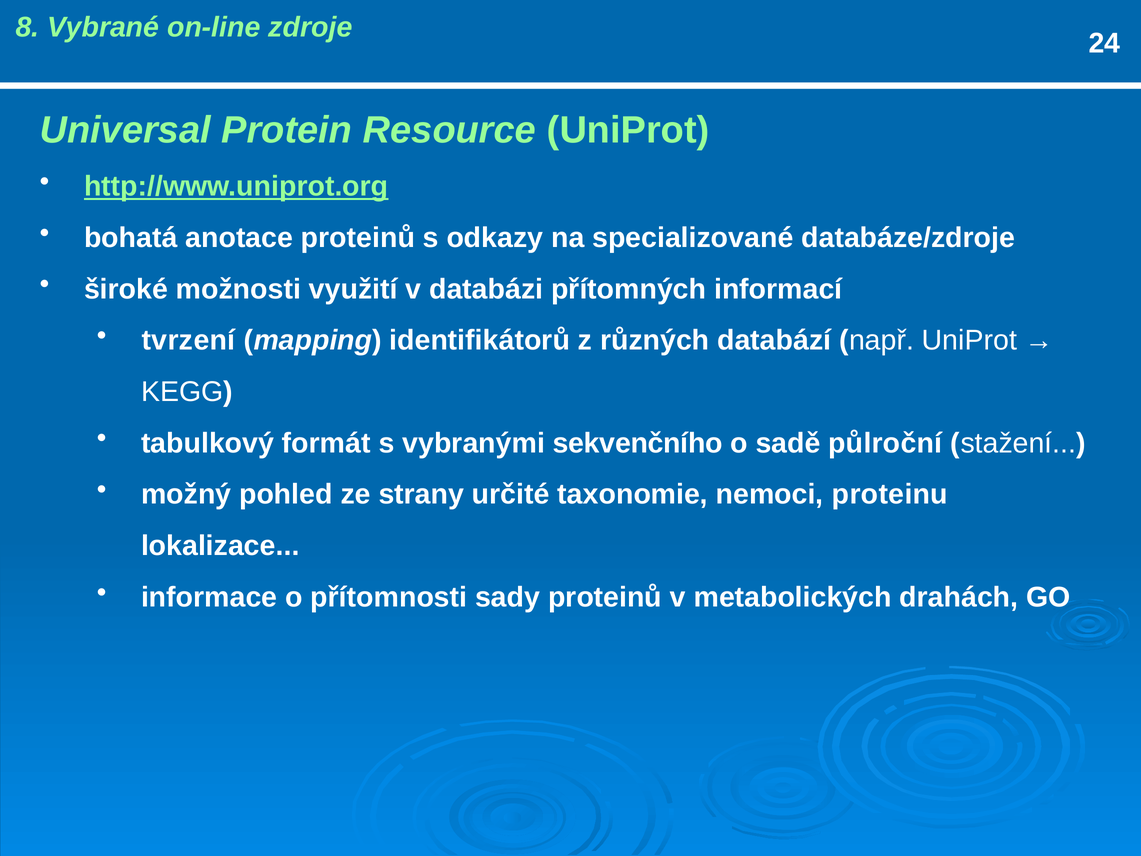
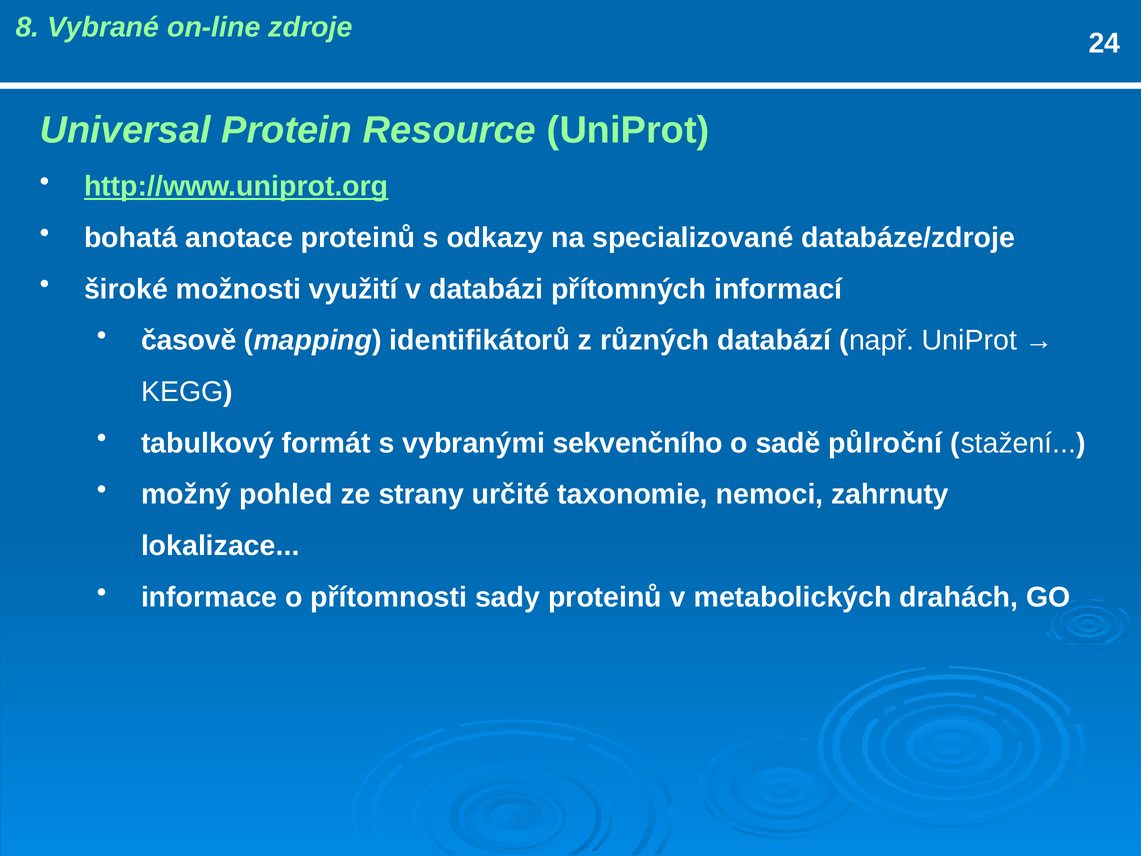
tvrzení: tvrzení -> časově
proteinu: proteinu -> zahrnuty
